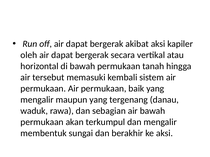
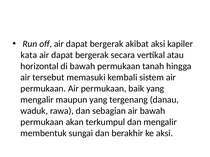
oleh: oleh -> kata
